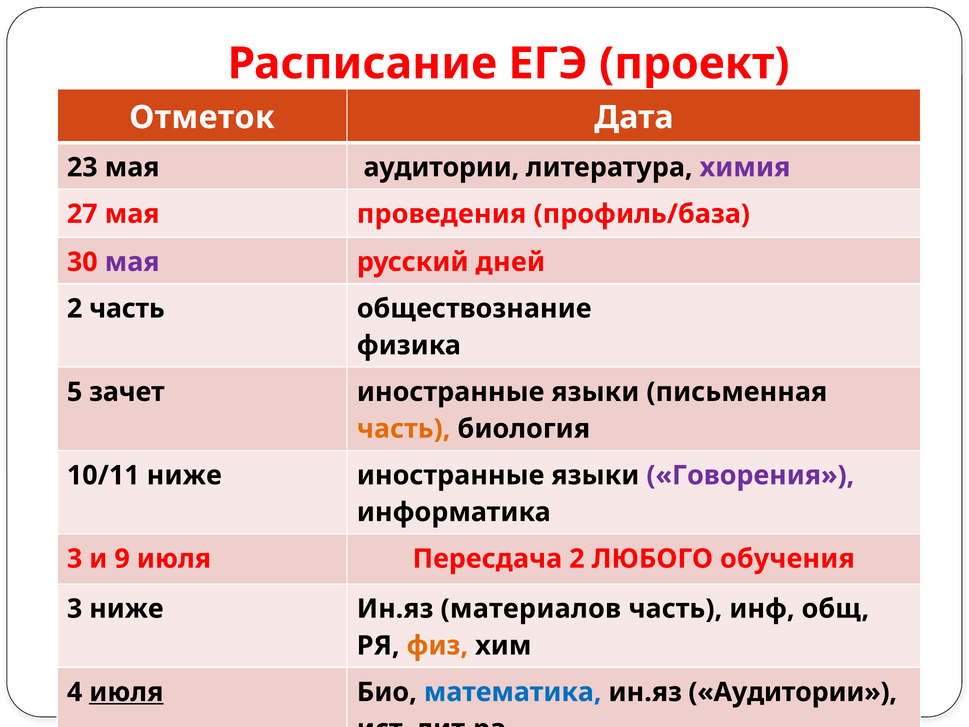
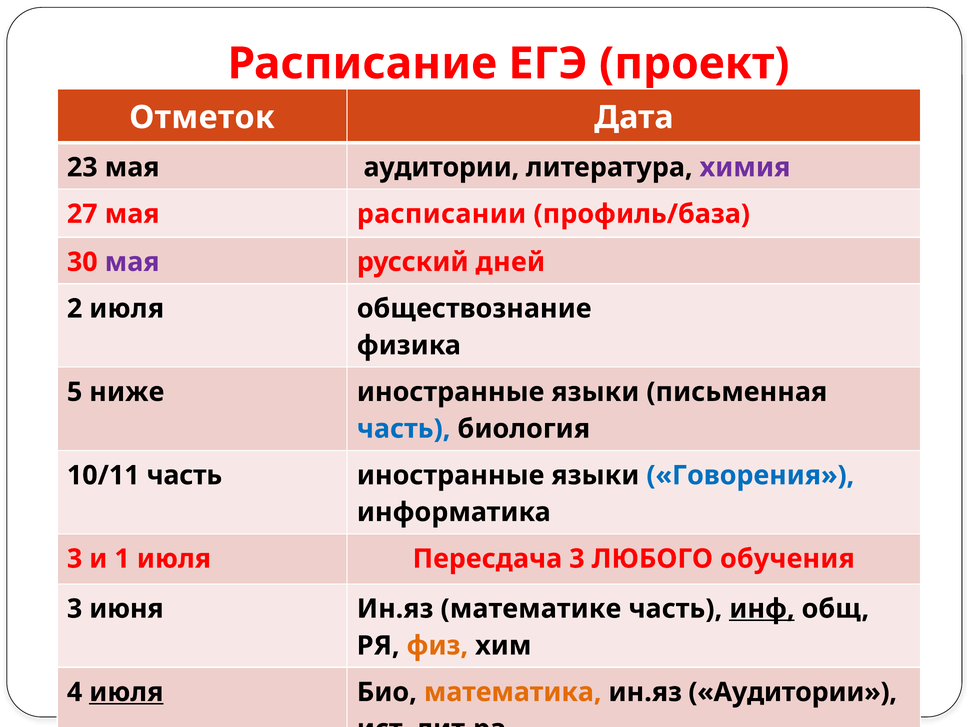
проведения: проведения -> расписании
2 часть: часть -> июля
зачет: зачет -> ниже
часть at (404, 429) colour: orange -> blue
10/11 ниже: ниже -> часть
Говорения colour: purple -> blue
9: 9 -> 1
Пересдача 2: 2 -> 3
3 ниже: ниже -> июня
материалов: материалов -> математике
инф underline: none -> present
математика colour: blue -> orange
